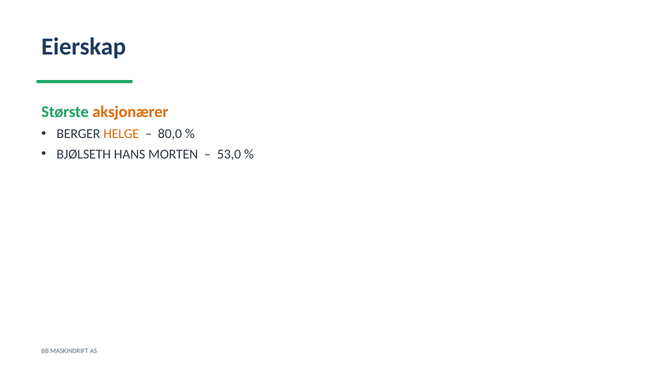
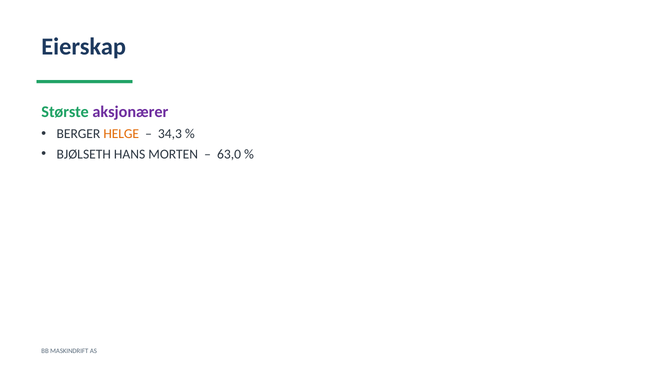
aksjonærer colour: orange -> purple
80,0: 80,0 -> 34,3
53,0: 53,0 -> 63,0
